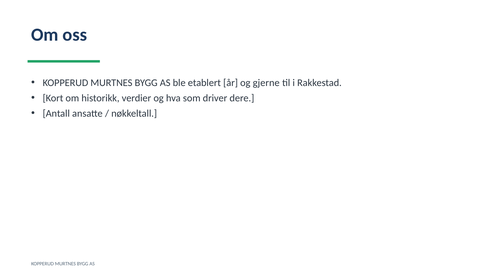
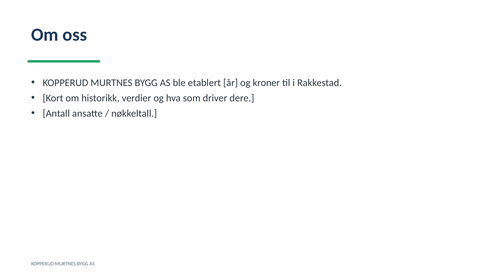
gjerne: gjerne -> kroner
